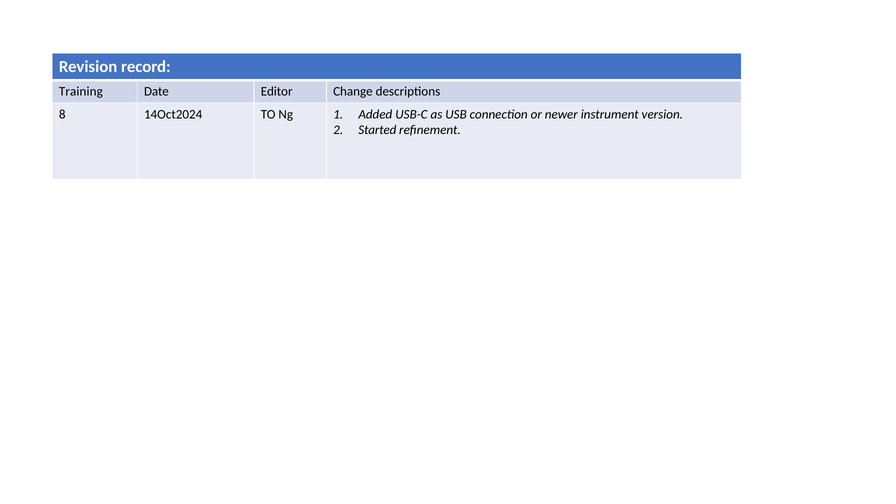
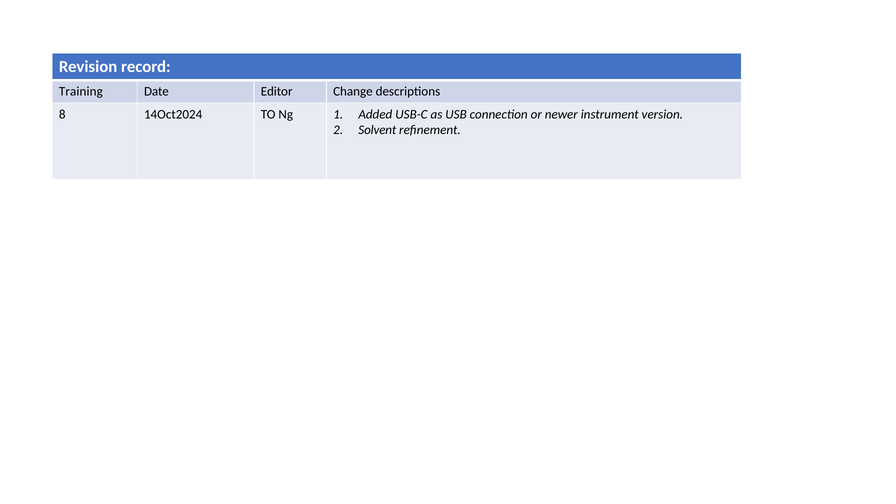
Started: Started -> Solvent
